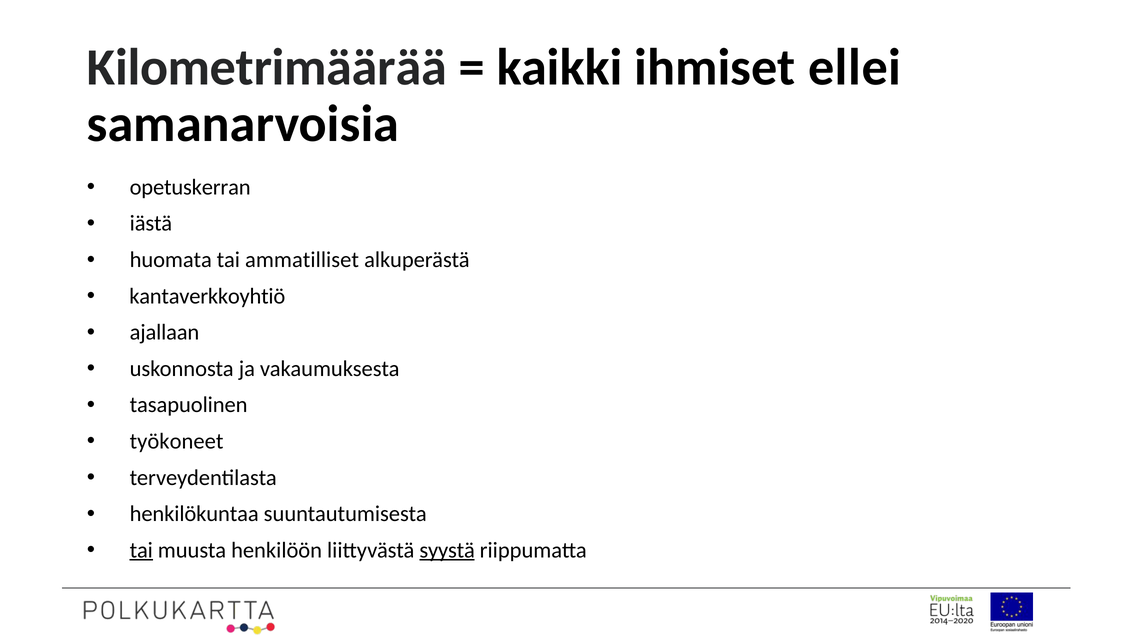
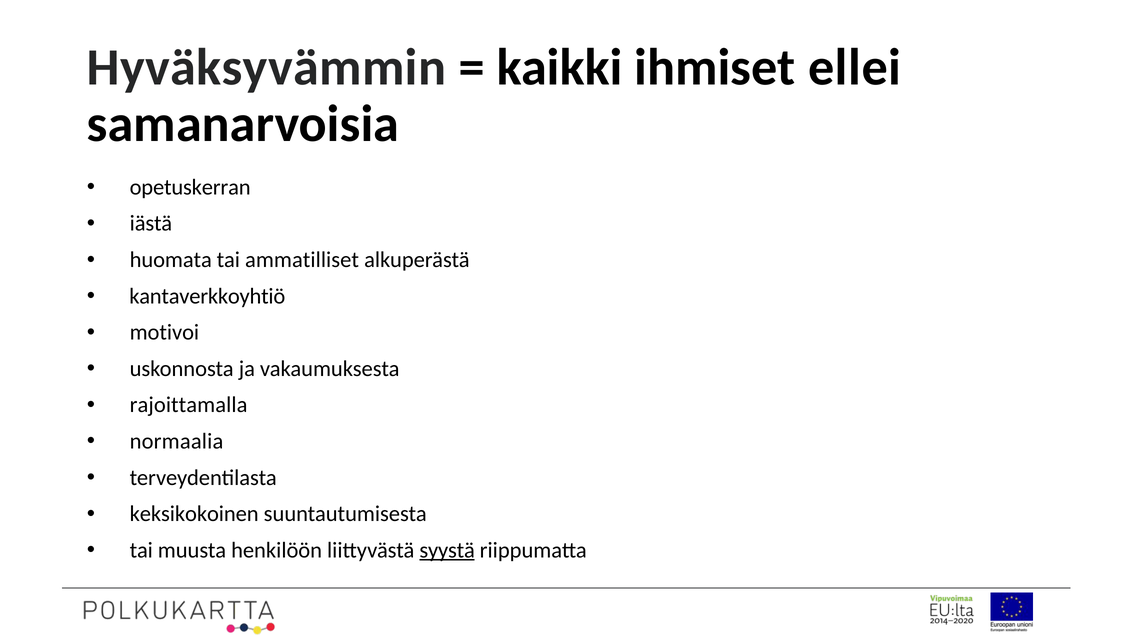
Kilometrimäärää: Kilometrimäärää -> Hyväksyvämmin
ajallaan: ajallaan -> motivoi
tasapuolinen: tasapuolinen -> rajoittamalla
työkoneet: työkoneet -> normaalia
henkilökuntaa: henkilökuntaa -> keksikokoinen
tai at (141, 550) underline: present -> none
